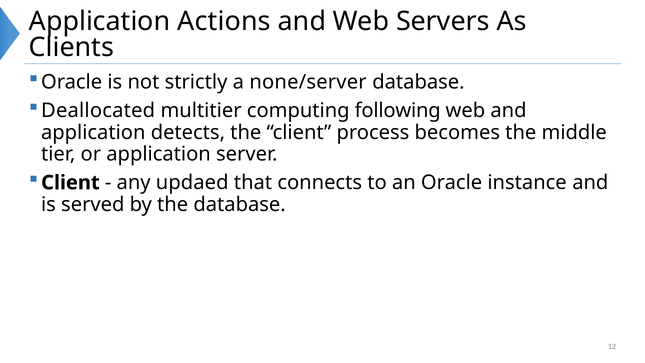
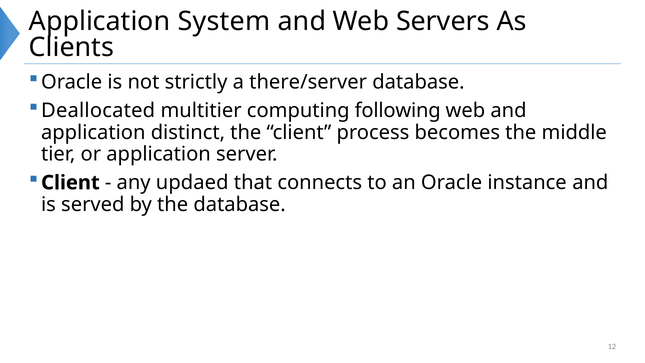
Actions: Actions -> System
none/server: none/server -> there/server
detects: detects -> distinct
